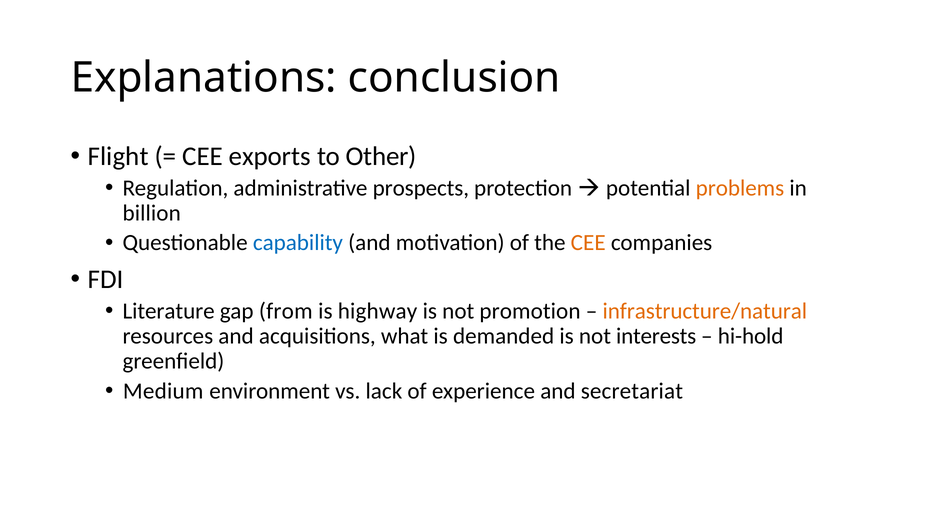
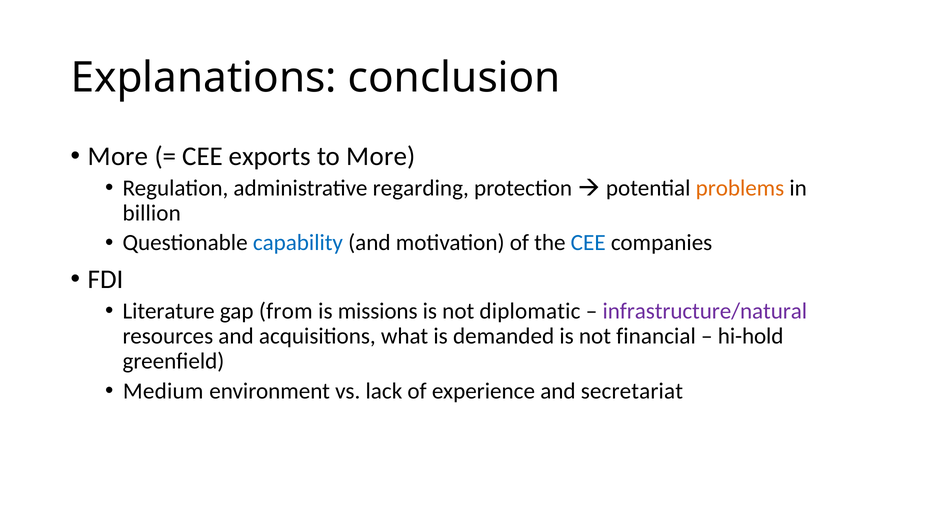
Flight at (118, 156): Flight -> More
to Other: Other -> More
prospects: prospects -> regarding
CEE at (588, 243) colour: orange -> blue
highway: highway -> missions
promotion: promotion -> diplomatic
infrastructure/natural colour: orange -> purple
interests: interests -> financial
